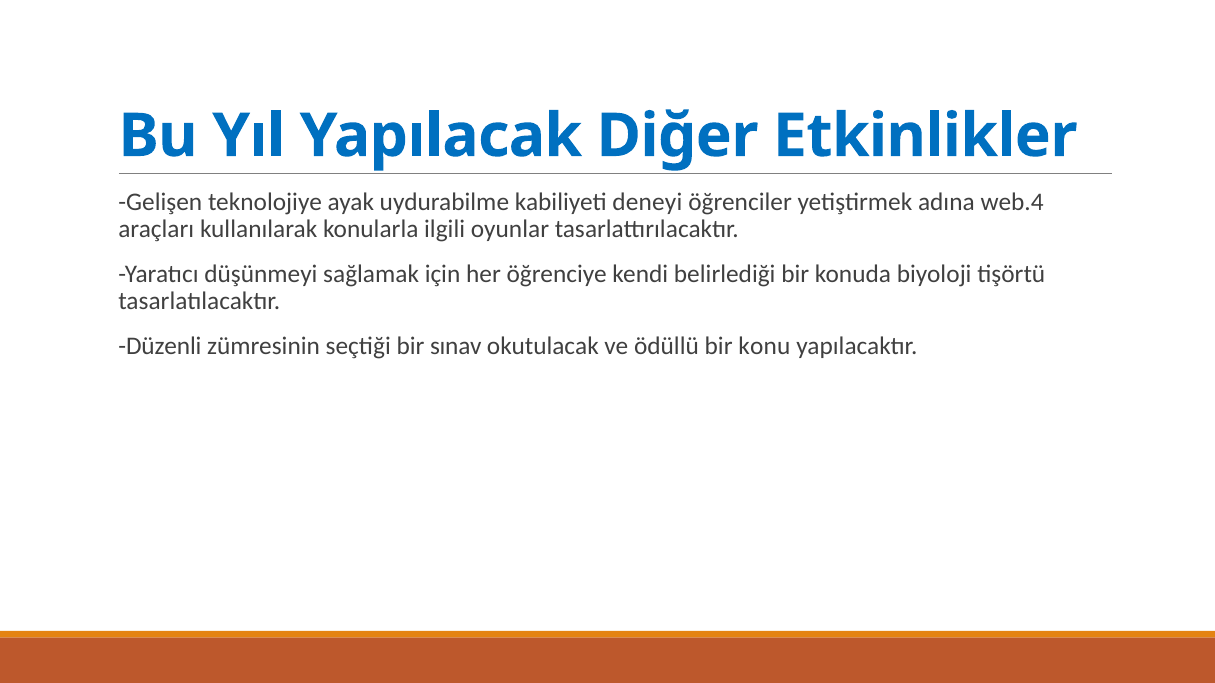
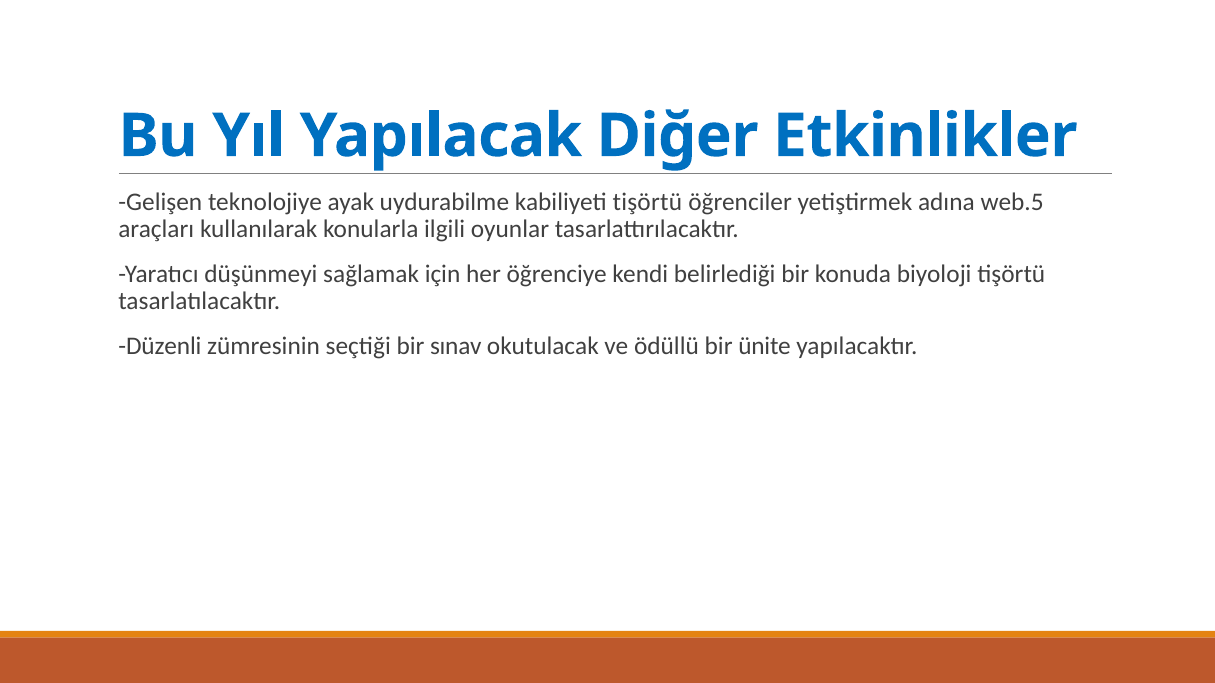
kabiliyeti deneyi: deneyi -> tişörtü
web.4: web.4 -> web.5
konu: konu -> ünite
